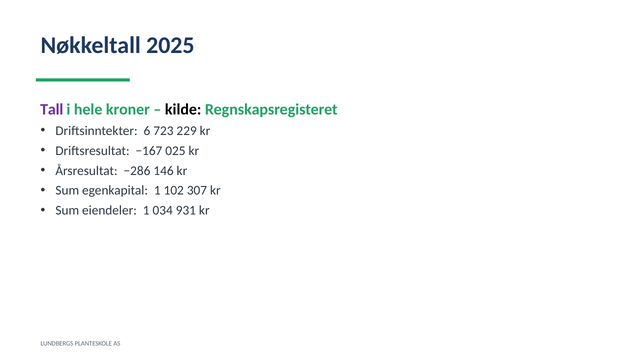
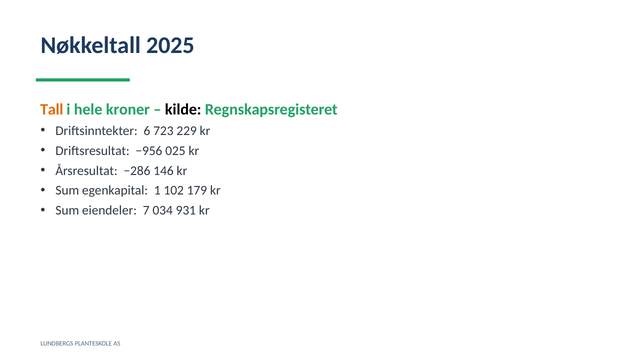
Tall colour: purple -> orange
−167: −167 -> −956
307: 307 -> 179
eiendeler 1: 1 -> 7
